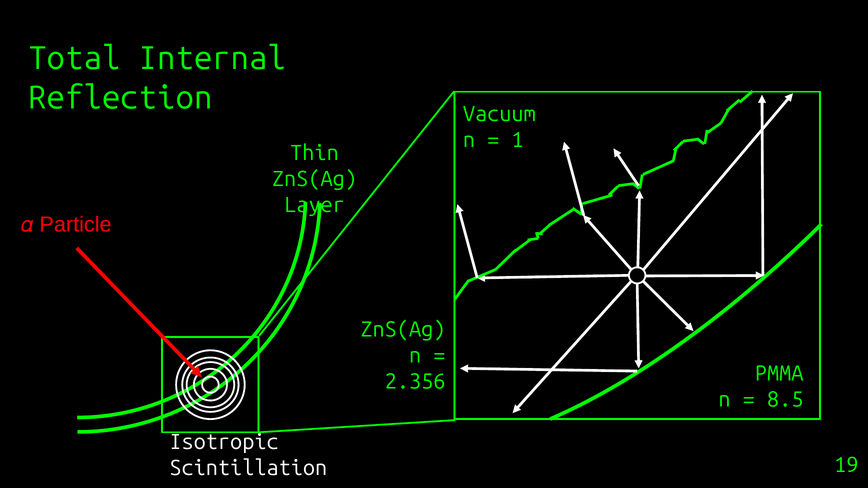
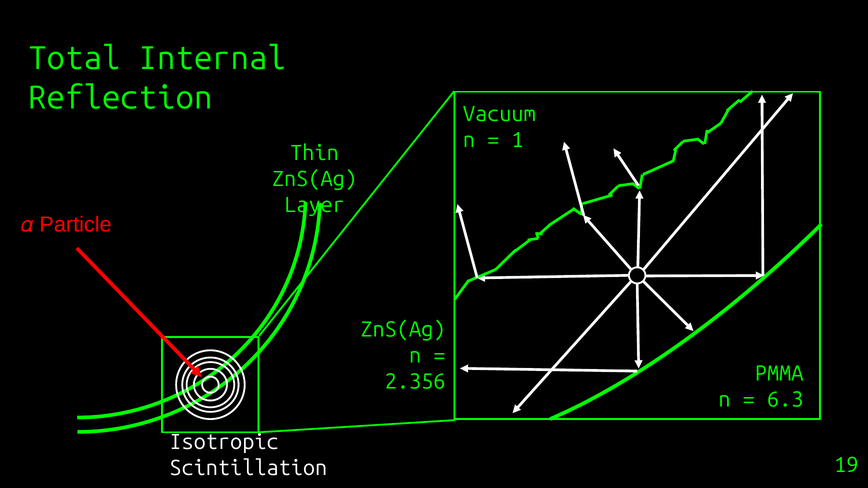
8.5: 8.5 -> 6.3
